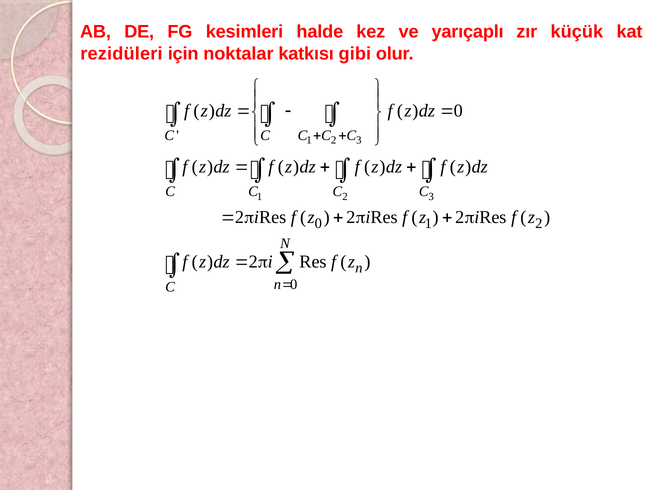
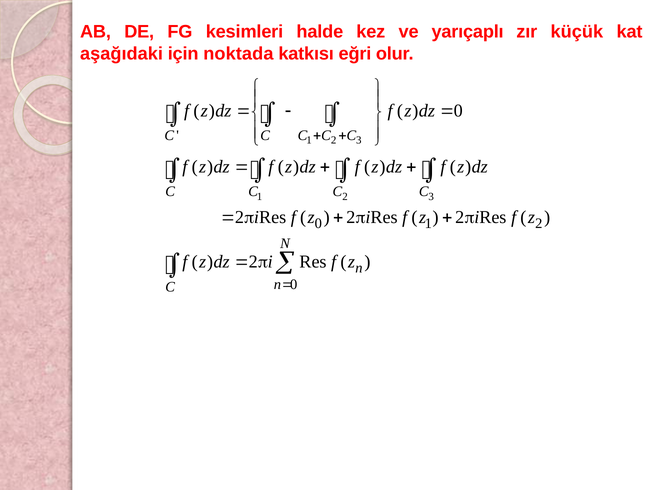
rezidüleri: rezidüleri -> aşağıdaki
noktalar: noktalar -> noktada
gibi: gibi -> eğri
